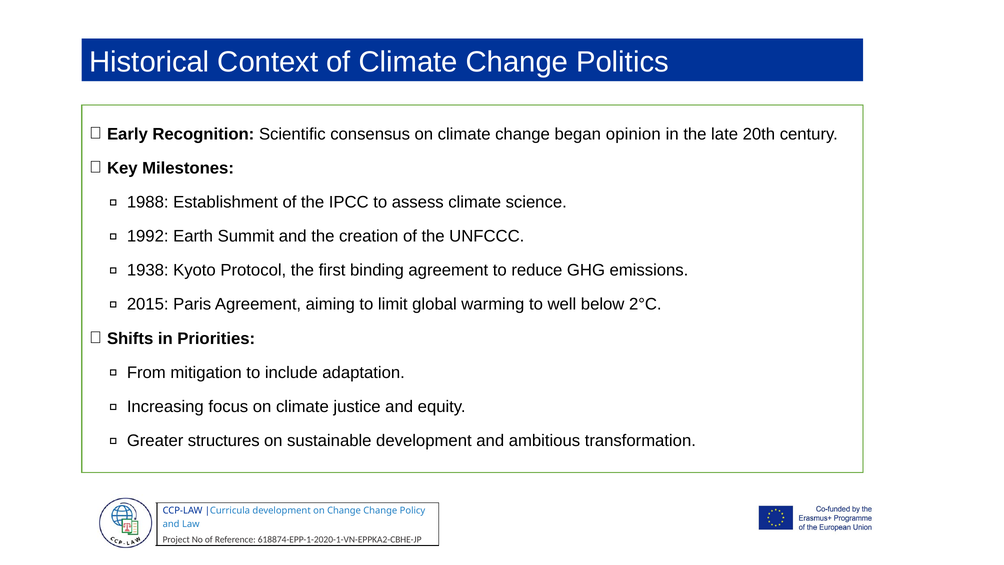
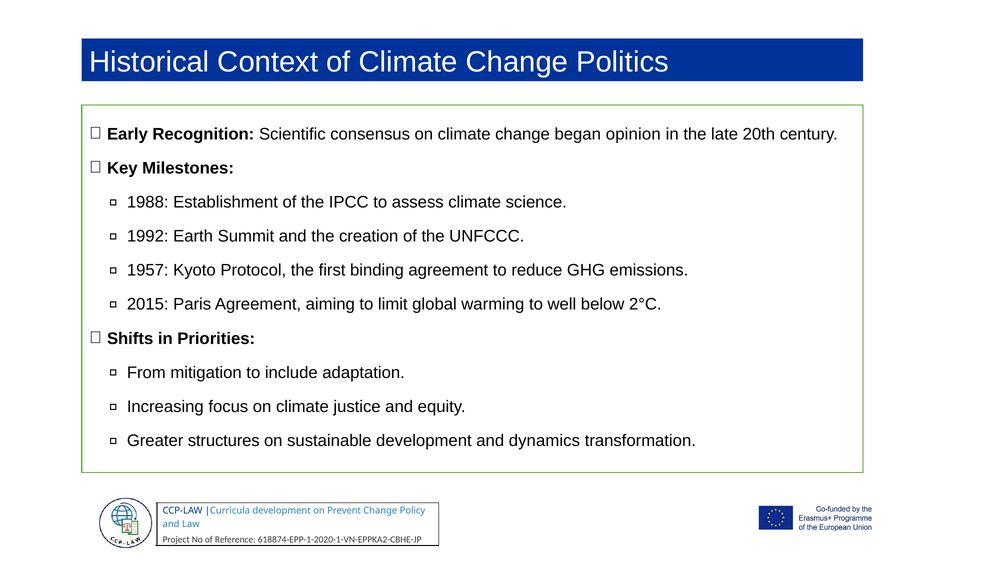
1938: 1938 -> 1957
ambitious: ambitious -> dynamics
on Change: Change -> Prevent
